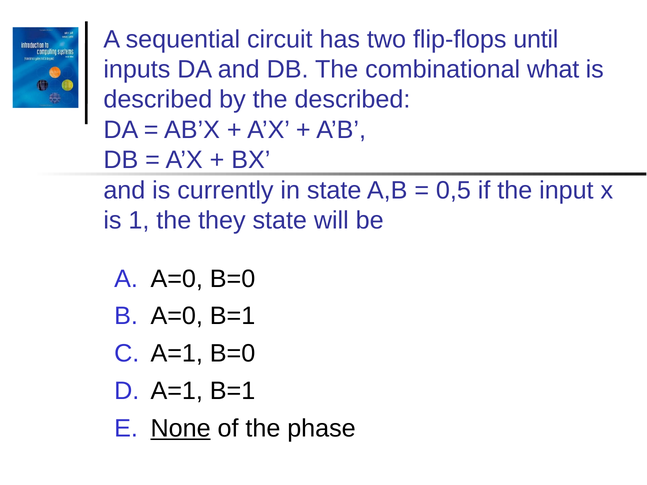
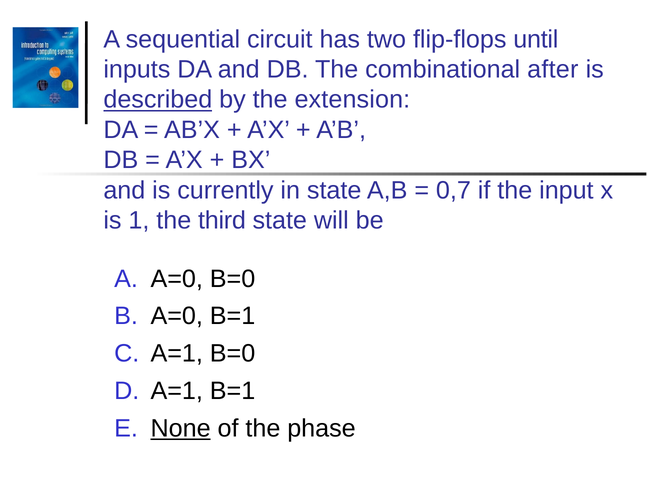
what: what -> after
described at (158, 100) underline: none -> present
the described: described -> extension
0,5: 0,5 -> 0,7
they: they -> third
